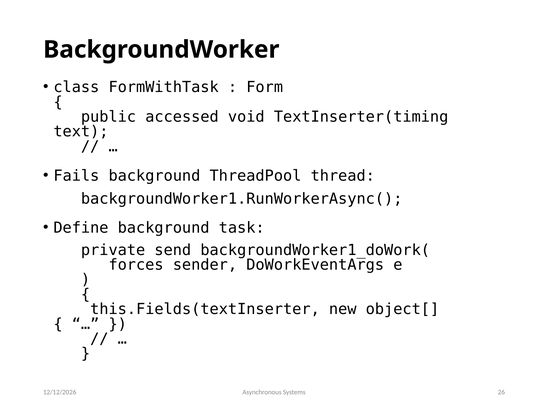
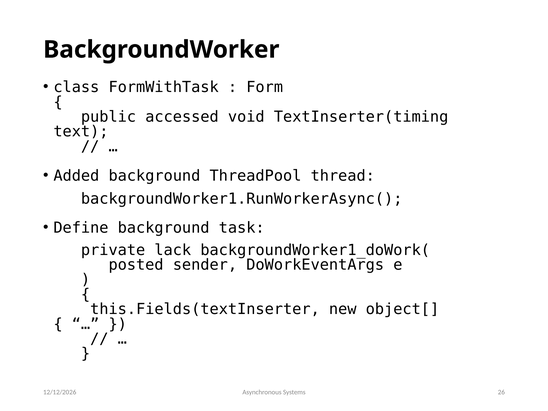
Fails: Fails -> Added
send: send -> lack
forces: forces -> posted
